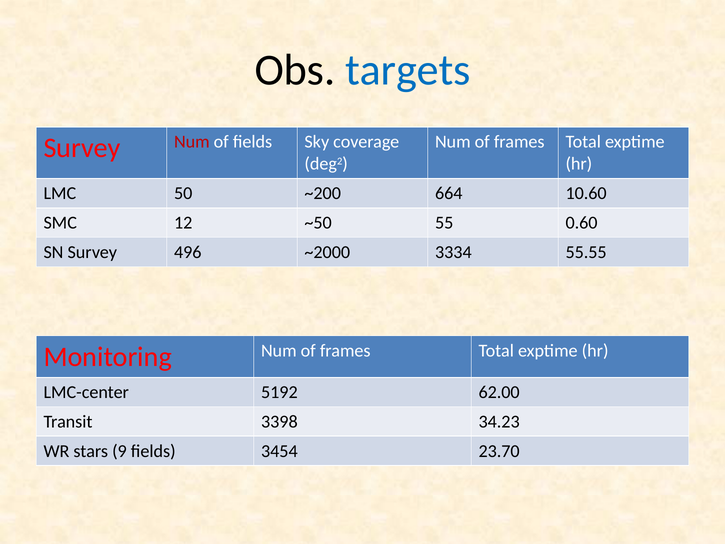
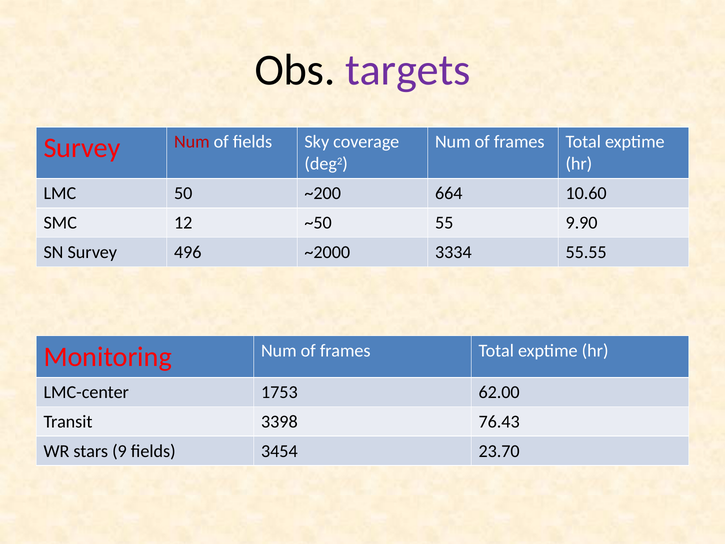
targets colour: blue -> purple
0.60: 0.60 -> 9.90
5192: 5192 -> 1753
34.23: 34.23 -> 76.43
